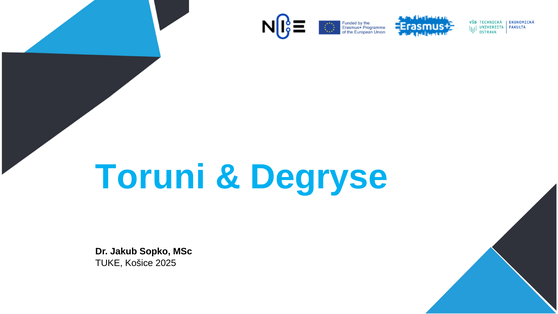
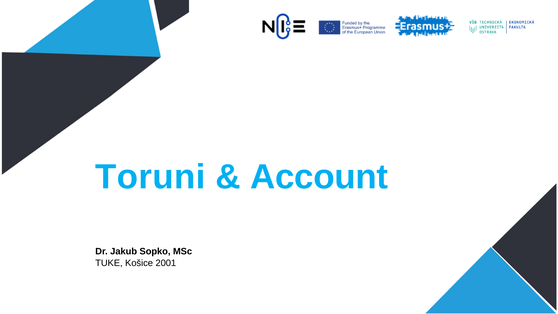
Degryse: Degryse -> Account
2025: 2025 -> 2001
